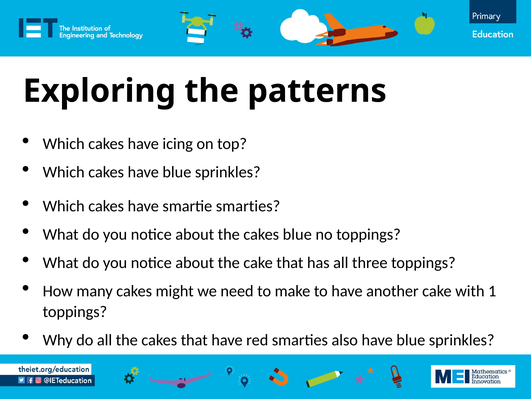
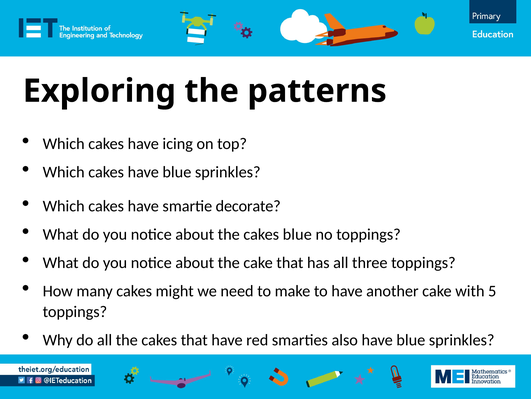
smartie smarties: smarties -> decorate
1: 1 -> 5
